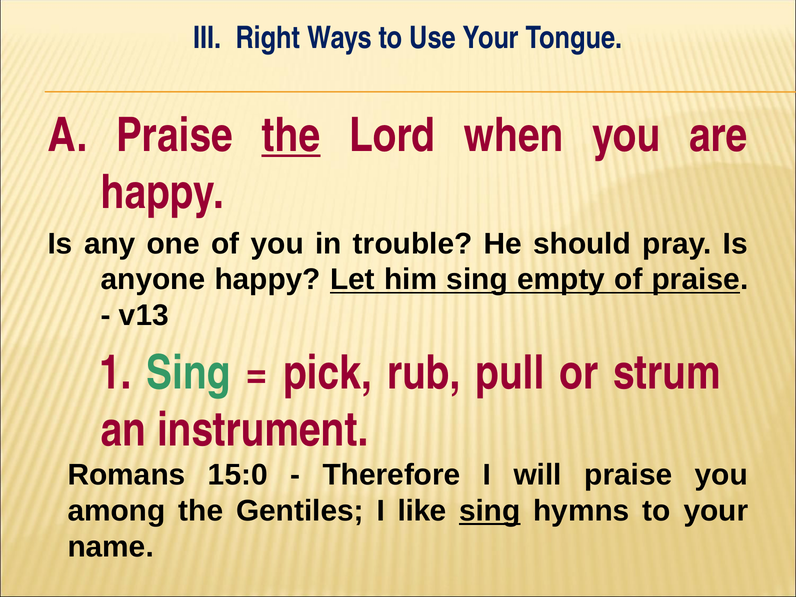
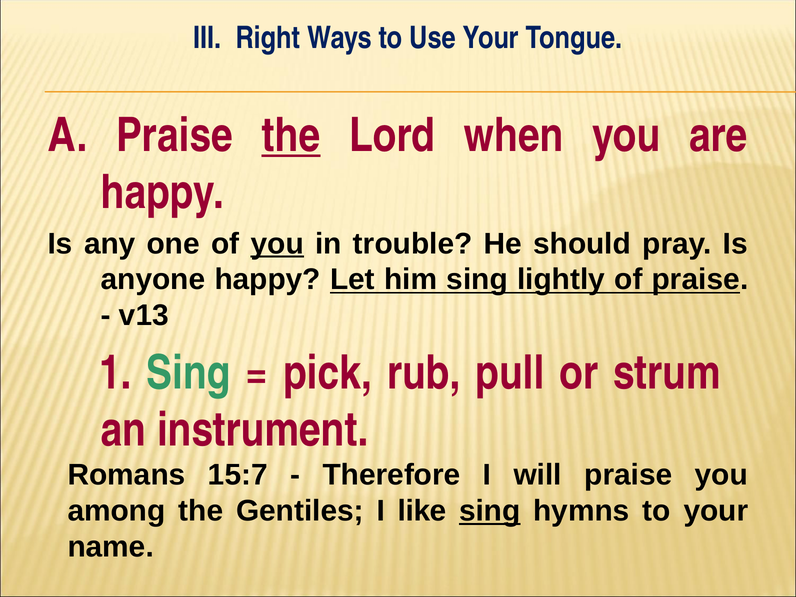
you at (277, 244) underline: none -> present
empty: empty -> lightly
15:0: 15:0 -> 15:7
